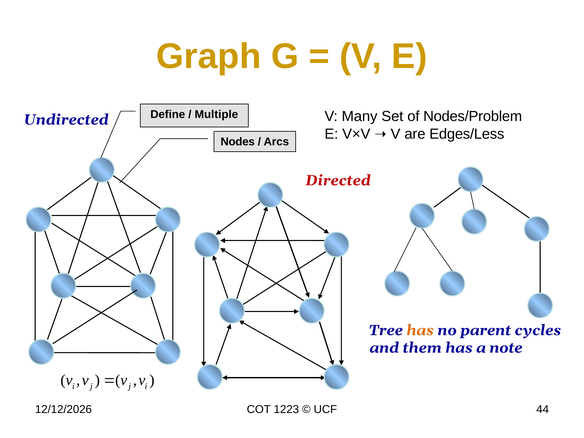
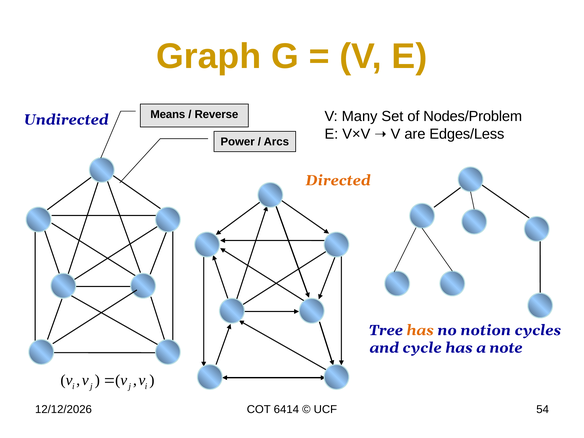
Define: Define -> Means
Multiple: Multiple -> Reverse
Nodes: Nodes -> Power
Directed colour: red -> orange
parent: parent -> notion
them: them -> cycle
1223: 1223 -> 6414
44: 44 -> 54
